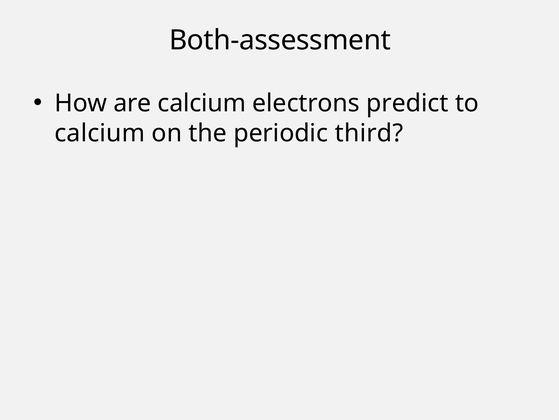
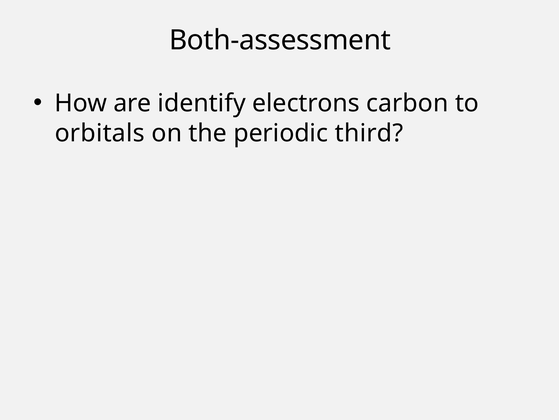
are calcium: calcium -> identify
predict: predict -> carbon
calcium at (100, 133): calcium -> orbitals
